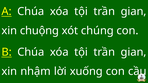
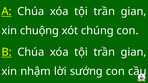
xuống: xuống -> sướng
